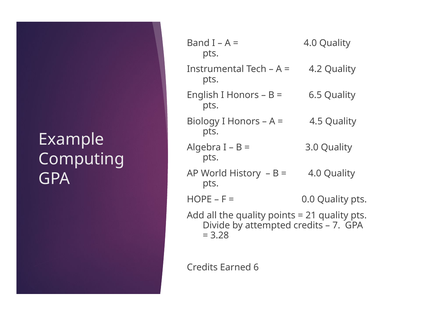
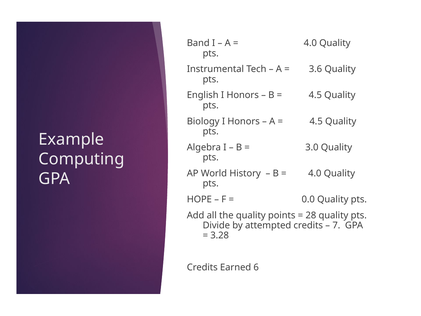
4.2: 4.2 -> 3.6
6.5 at (315, 95): 6.5 -> 4.5
21: 21 -> 28
